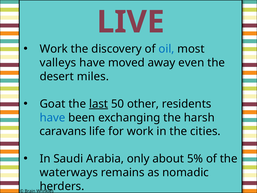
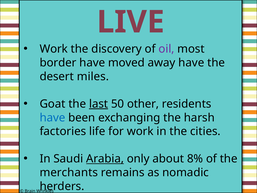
oil colour: blue -> purple
valleys: valleys -> border
away even: even -> have
caravans: caravans -> factories
Arabia underline: none -> present
5%: 5% -> 8%
waterways: waterways -> merchants
